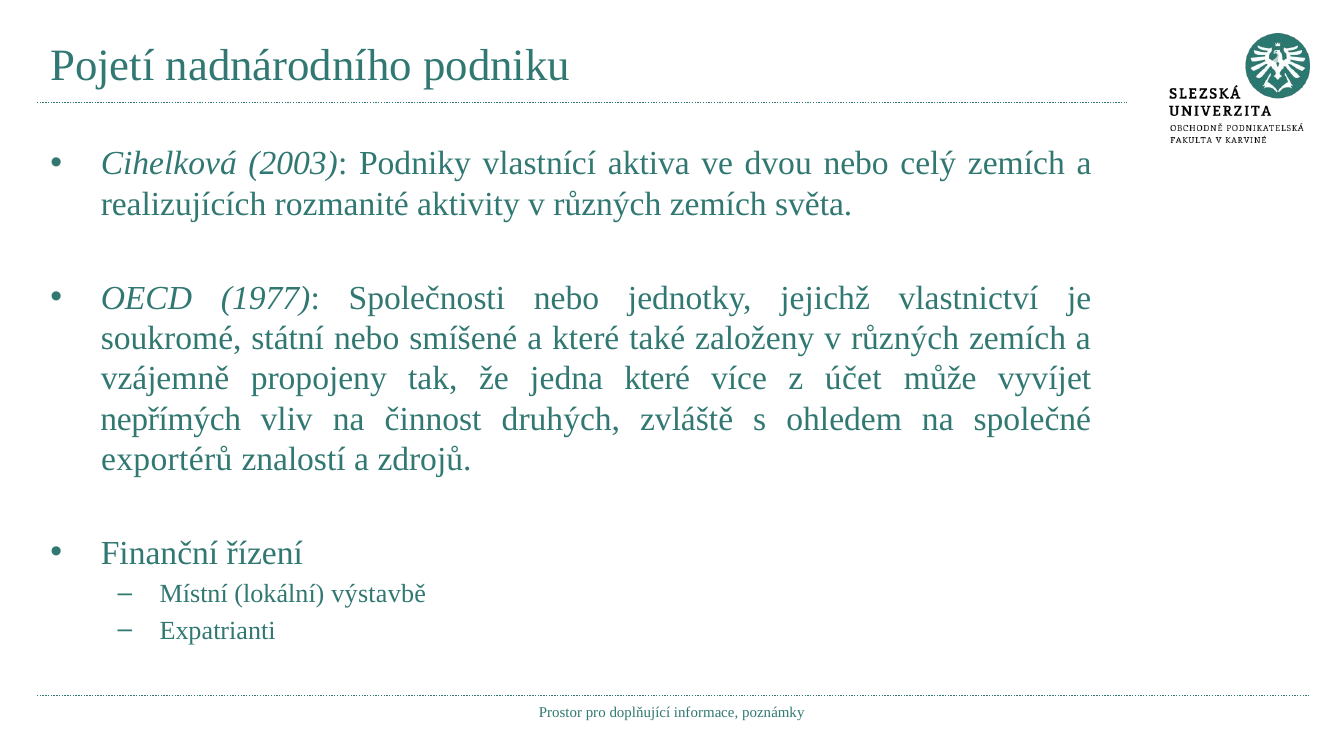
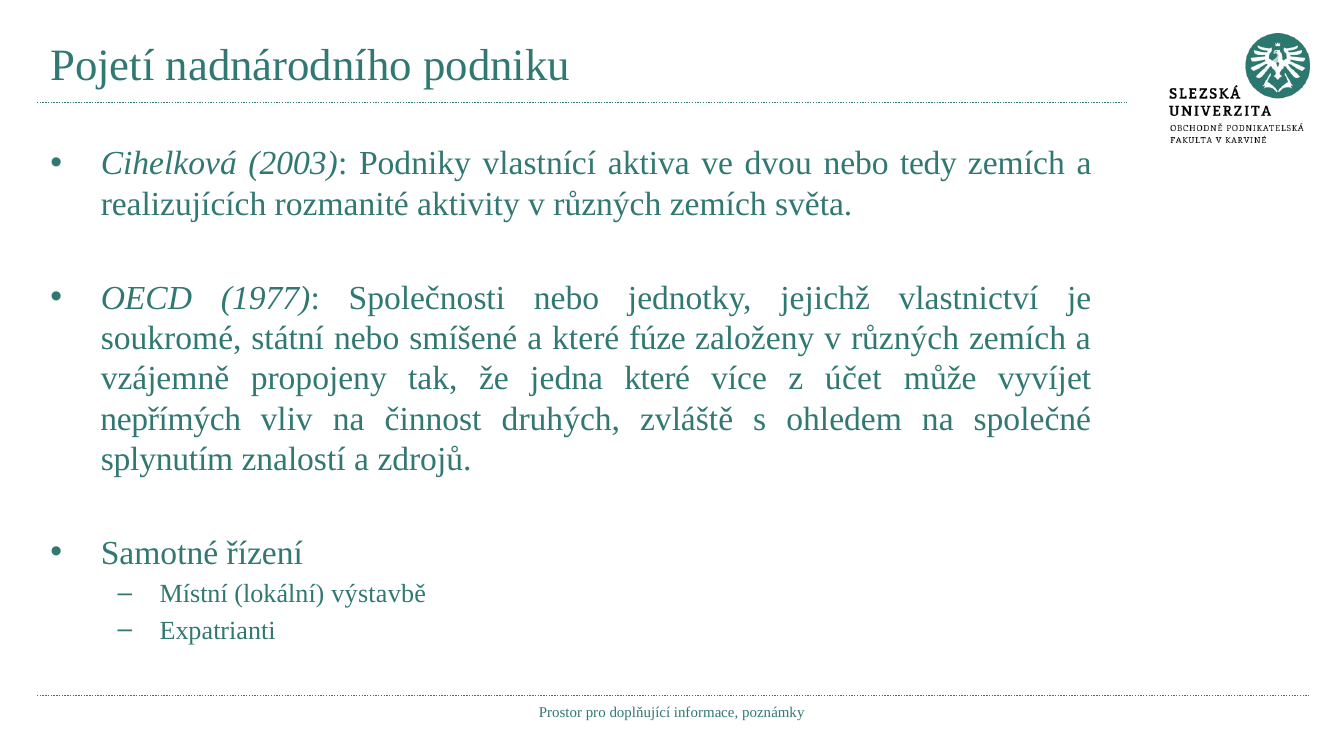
celý: celý -> tedy
také: také -> fúze
exportérů: exportérů -> splynutím
Finanční: Finanční -> Samotné
